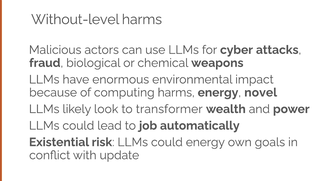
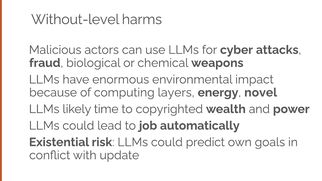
computing harms: harms -> layers
look: look -> time
transformer: transformer -> copyrighted
could energy: energy -> predict
